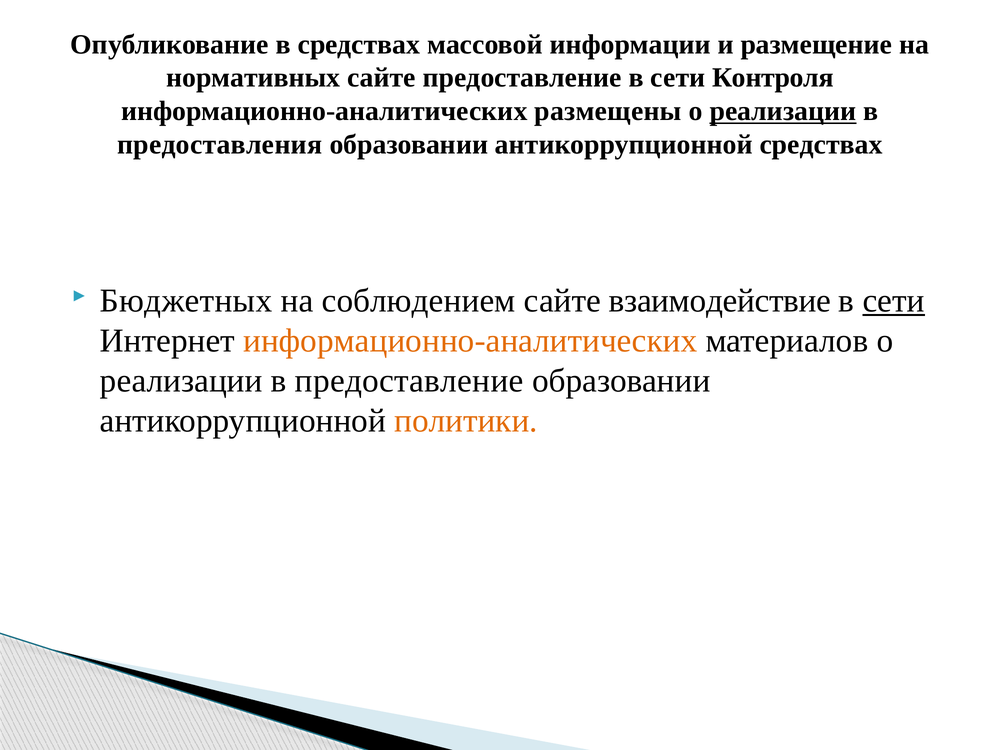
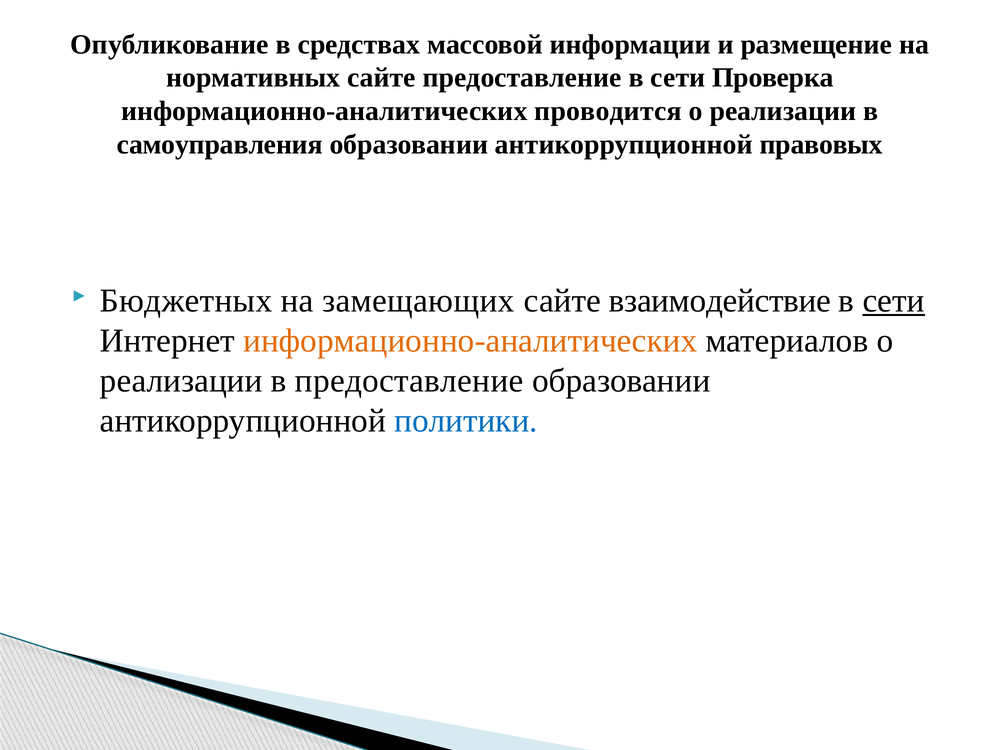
Контроля: Контроля -> Проверка
размещены: размещены -> проводится
реализации at (783, 111) underline: present -> none
предоставления: предоставления -> самоуправления
антикоррупционной средствах: средствах -> правовых
соблюдением: соблюдением -> замещающих
политики colour: orange -> blue
